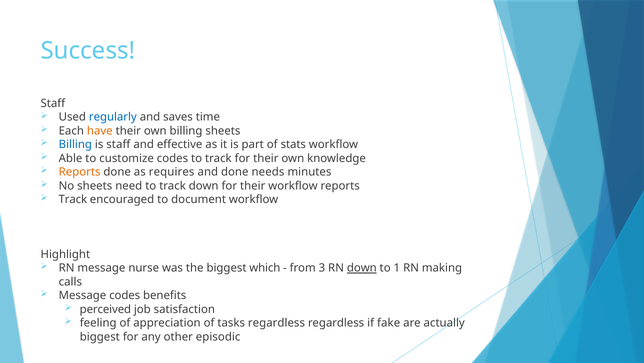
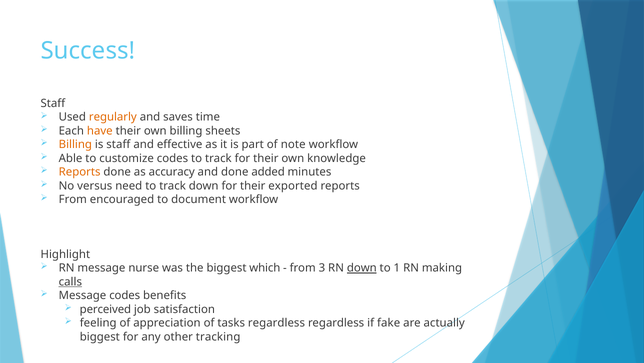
regularly colour: blue -> orange
Billing at (75, 144) colour: blue -> orange
stats: stats -> note
requires: requires -> accuracy
needs: needs -> added
No sheets: sheets -> versus
their workflow: workflow -> exported
Track at (73, 199): Track -> From
calls underline: none -> present
episodic: episodic -> tracking
